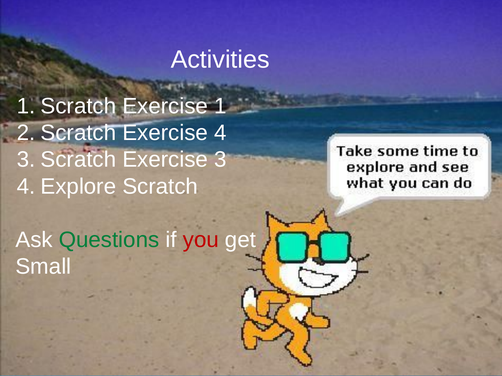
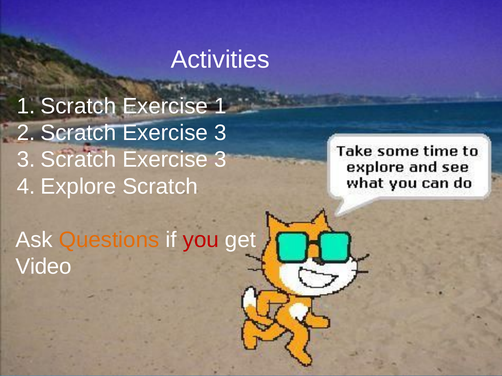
4 at (220, 133): 4 -> 3
Questions colour: green -> orange
Small: Small -> Video
